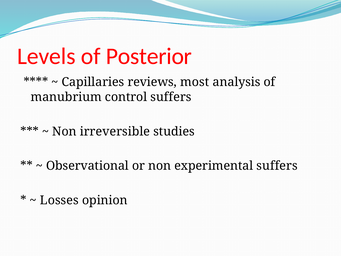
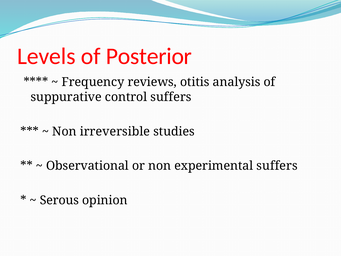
Capillaries: Capillaries -> Frequency
most: most -> otitis
manubrium: manubrium -> suppurative
Losses: Losses -> Serous
